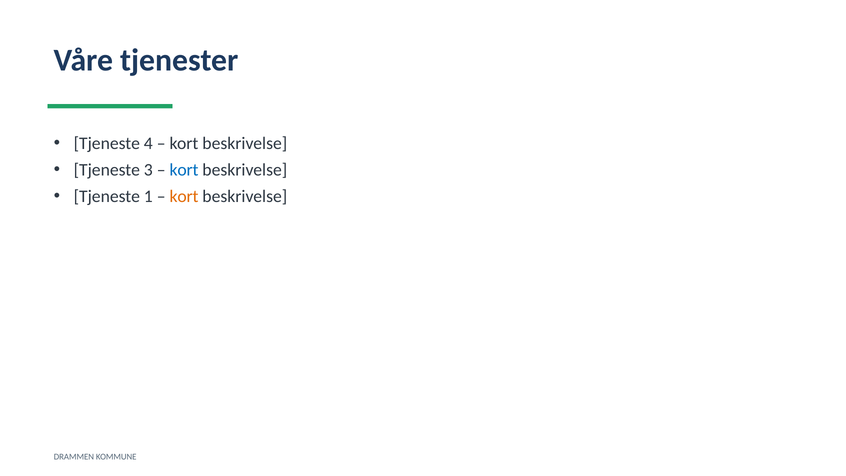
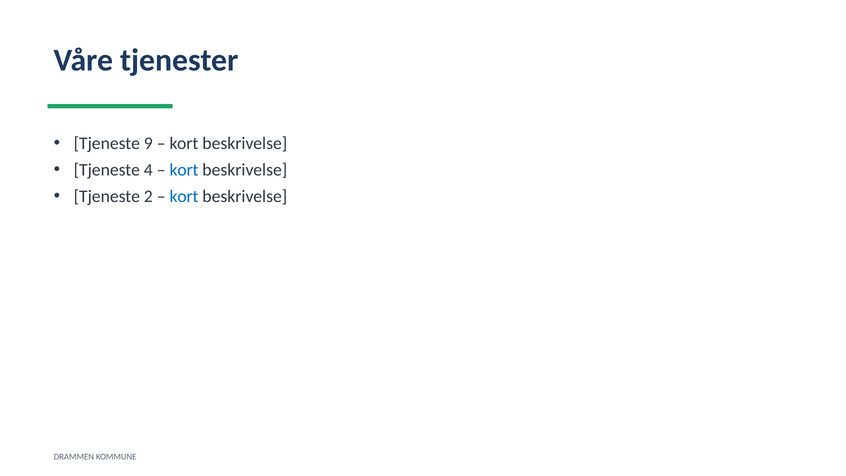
4: 4 -> 9
3: 3 -> 4
1: 1 -> 2
kort at (184, 196) colour: orange -> blue
